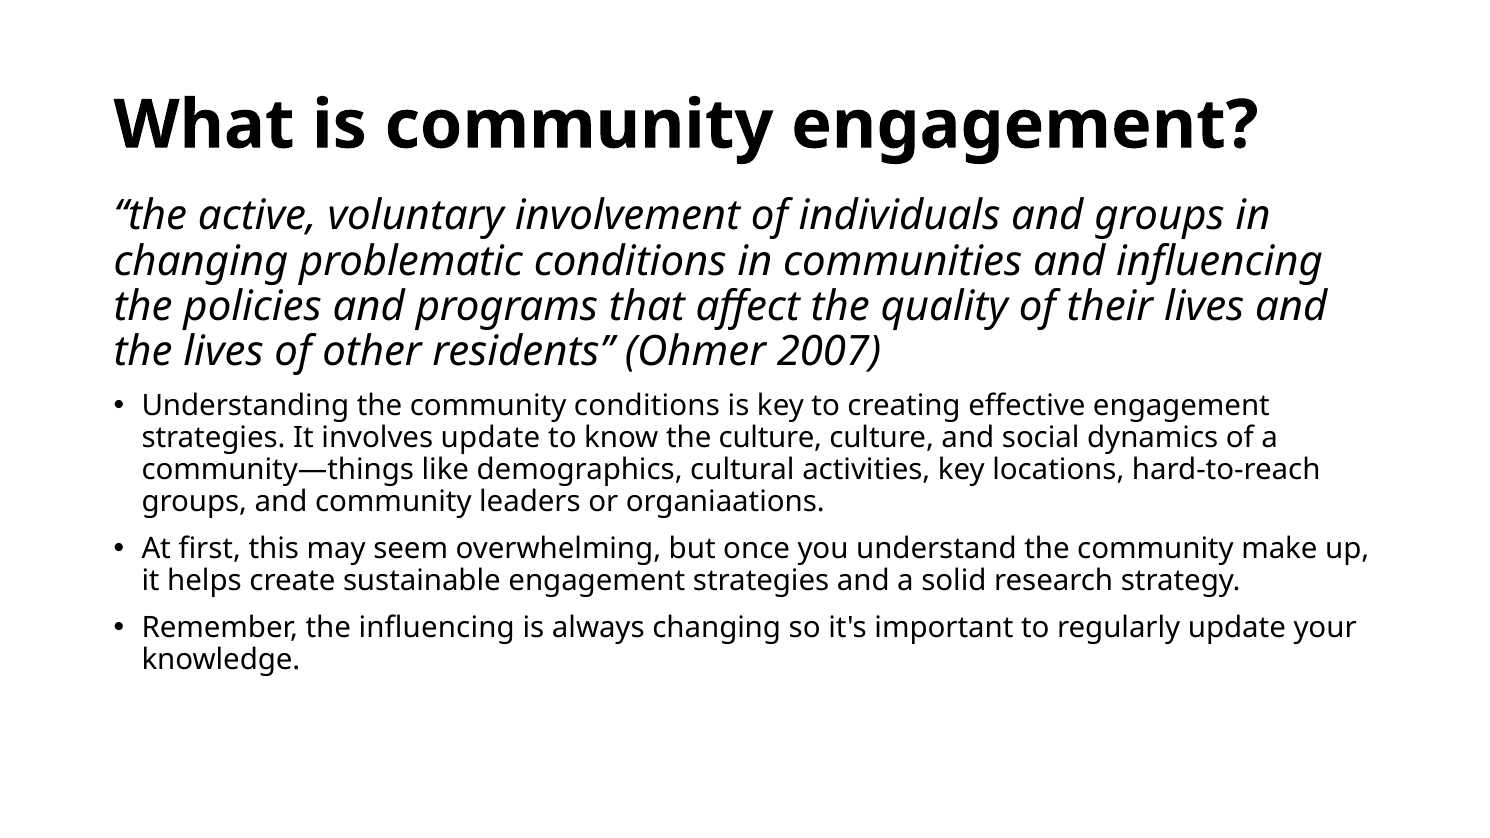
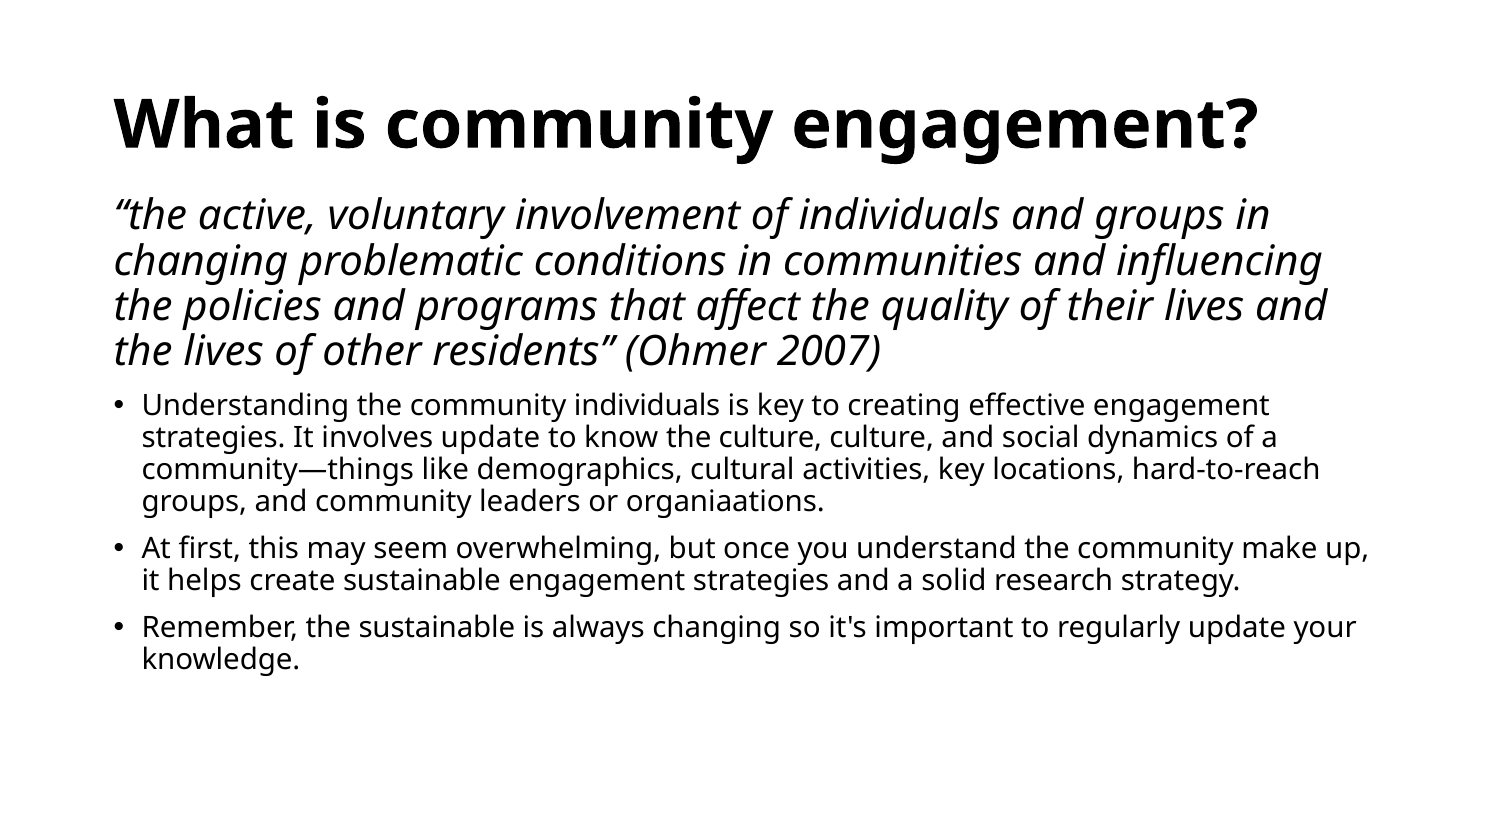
community conditions: conditions -> individuals
the influencing: influencing -> sustainable
